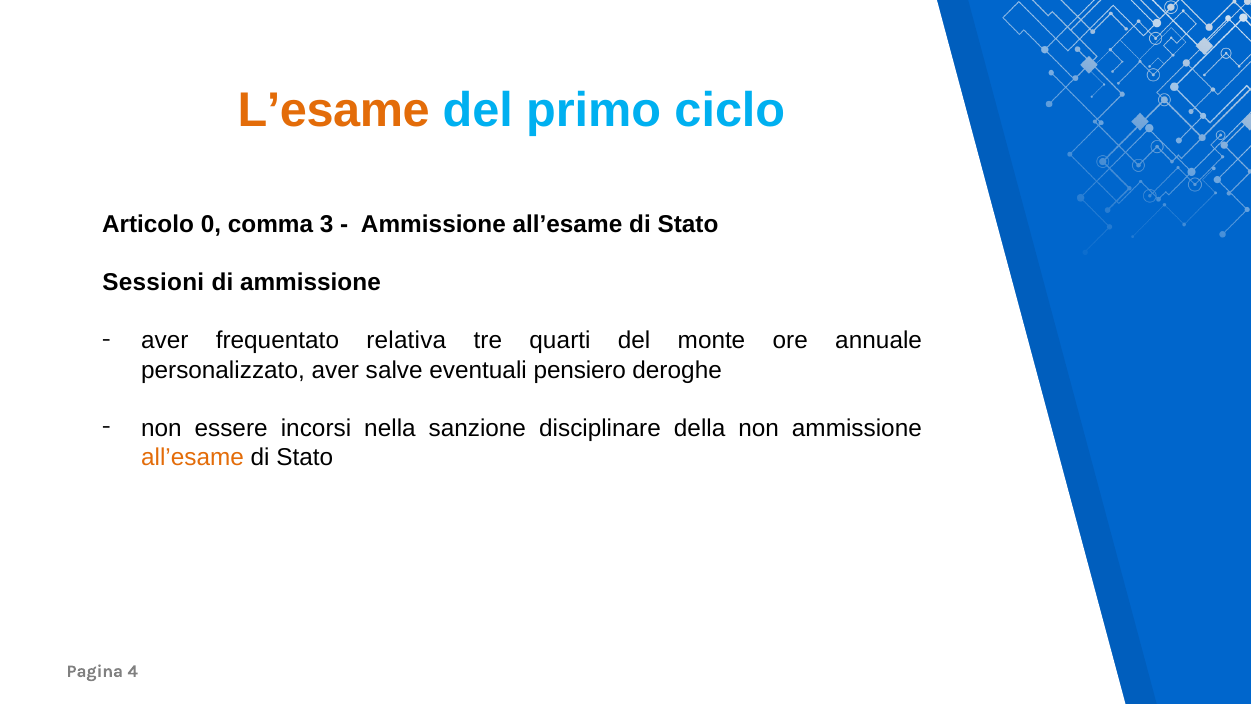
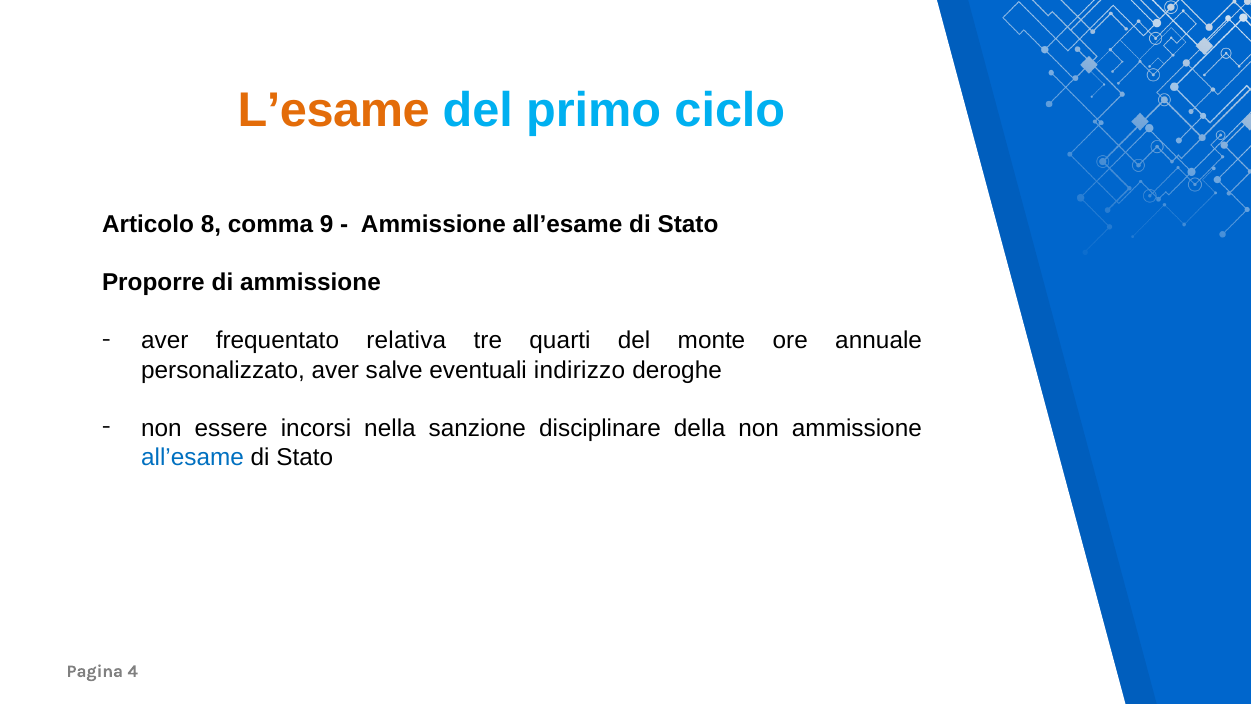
0: 0 -> 8
3: 3 -> 9
Sessioni: Sessioni -> Proporre
pensiero: pensiero -> indirizzo
all’esame at (193, 458) colour: orange -> blue
